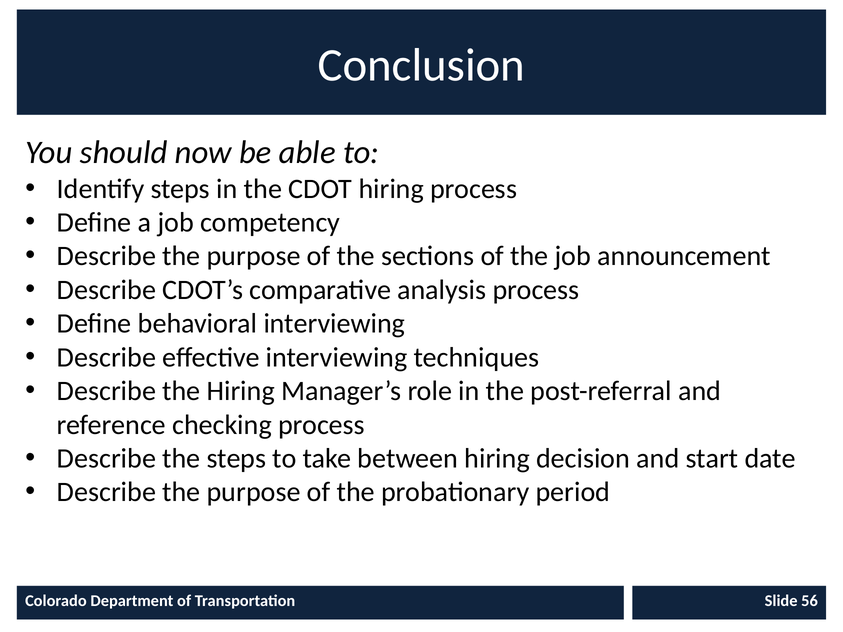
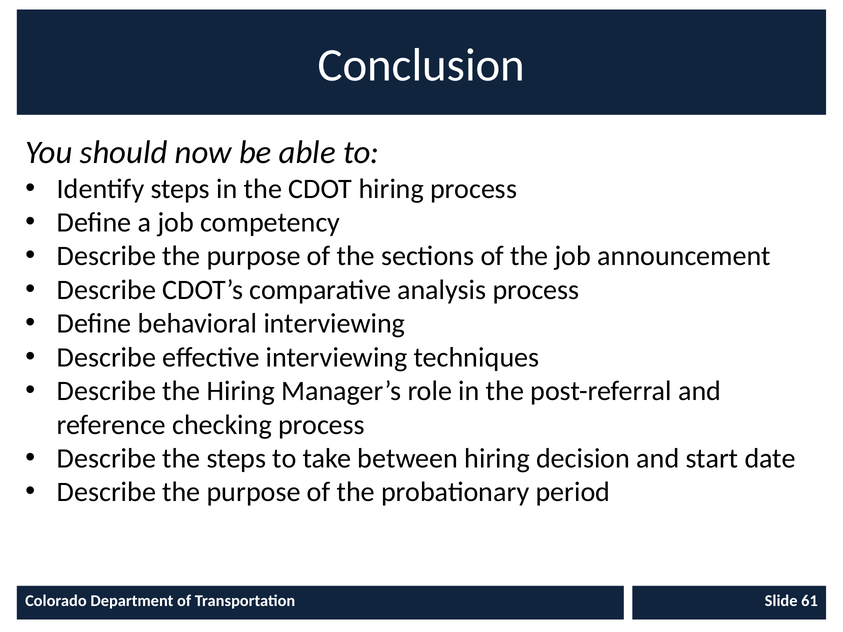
56: 56 -> 61
